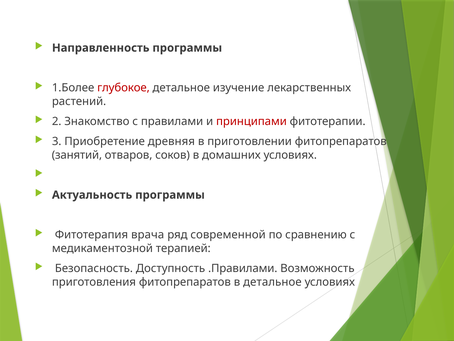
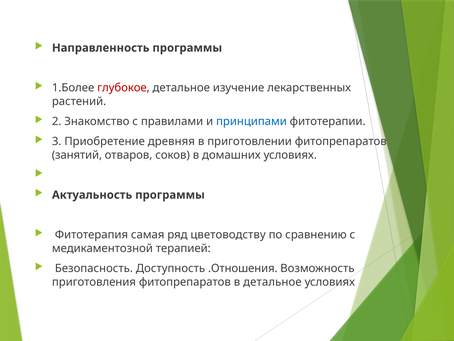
принципами colour: red -> blue
врача: врача -> самая
современной: современной -> цветоводству
.Правилами: .Правилами -> .Отношения
